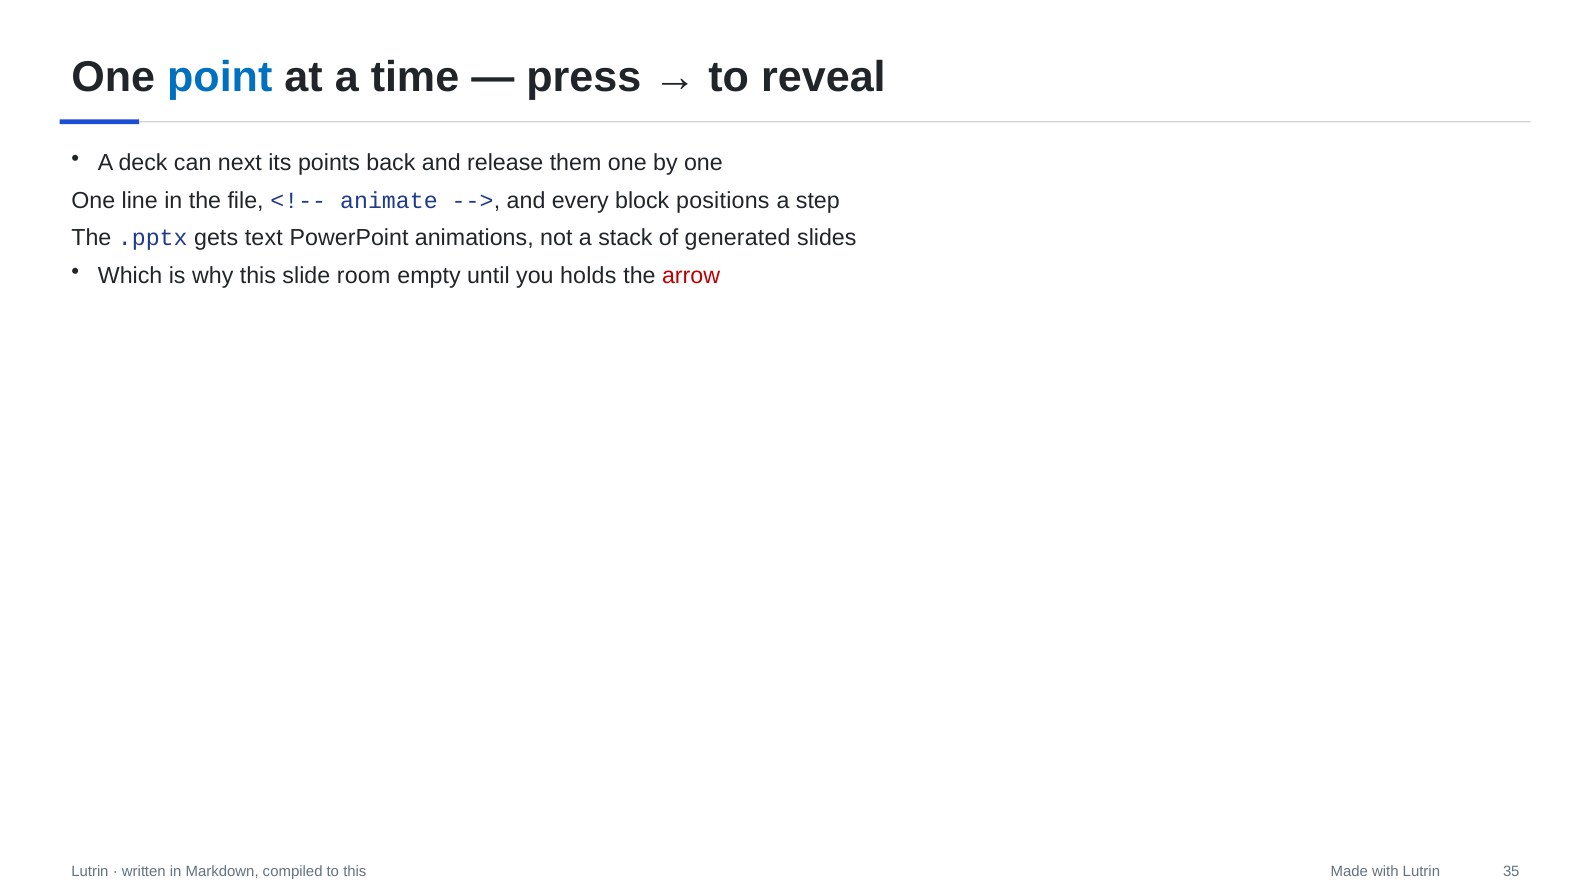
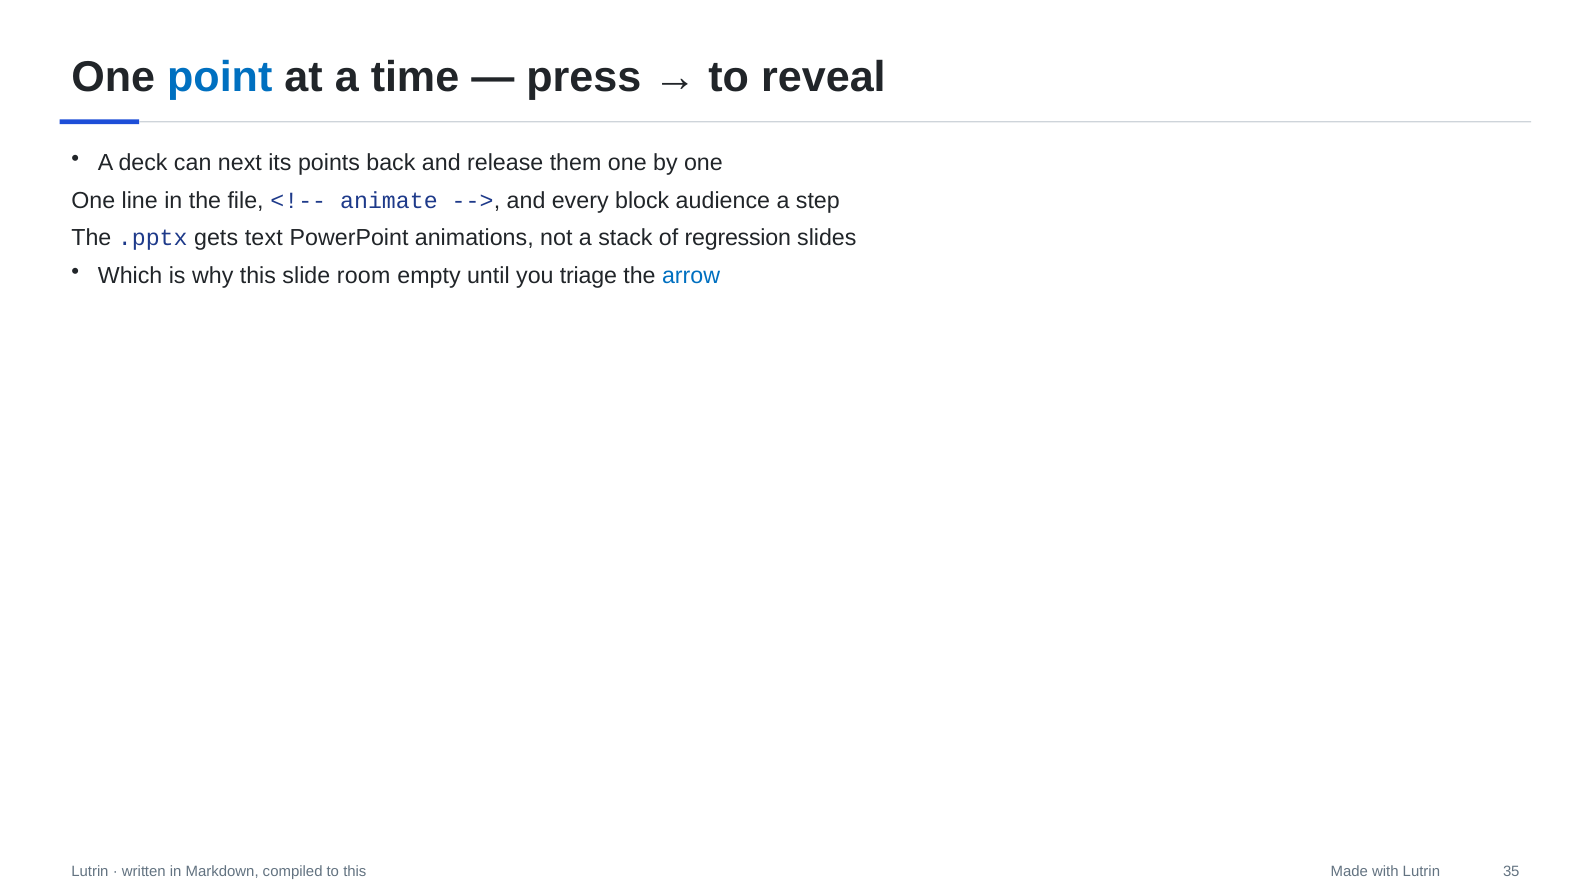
positions: positions -> audience
generated: generated -> regression
holds: holds -> triage
arrow colour: red -> blue
